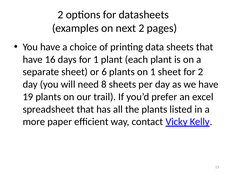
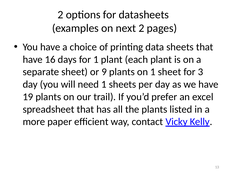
6: 6 -> 9
for 2: 2 -> 3
need 8: 8 -> 1
